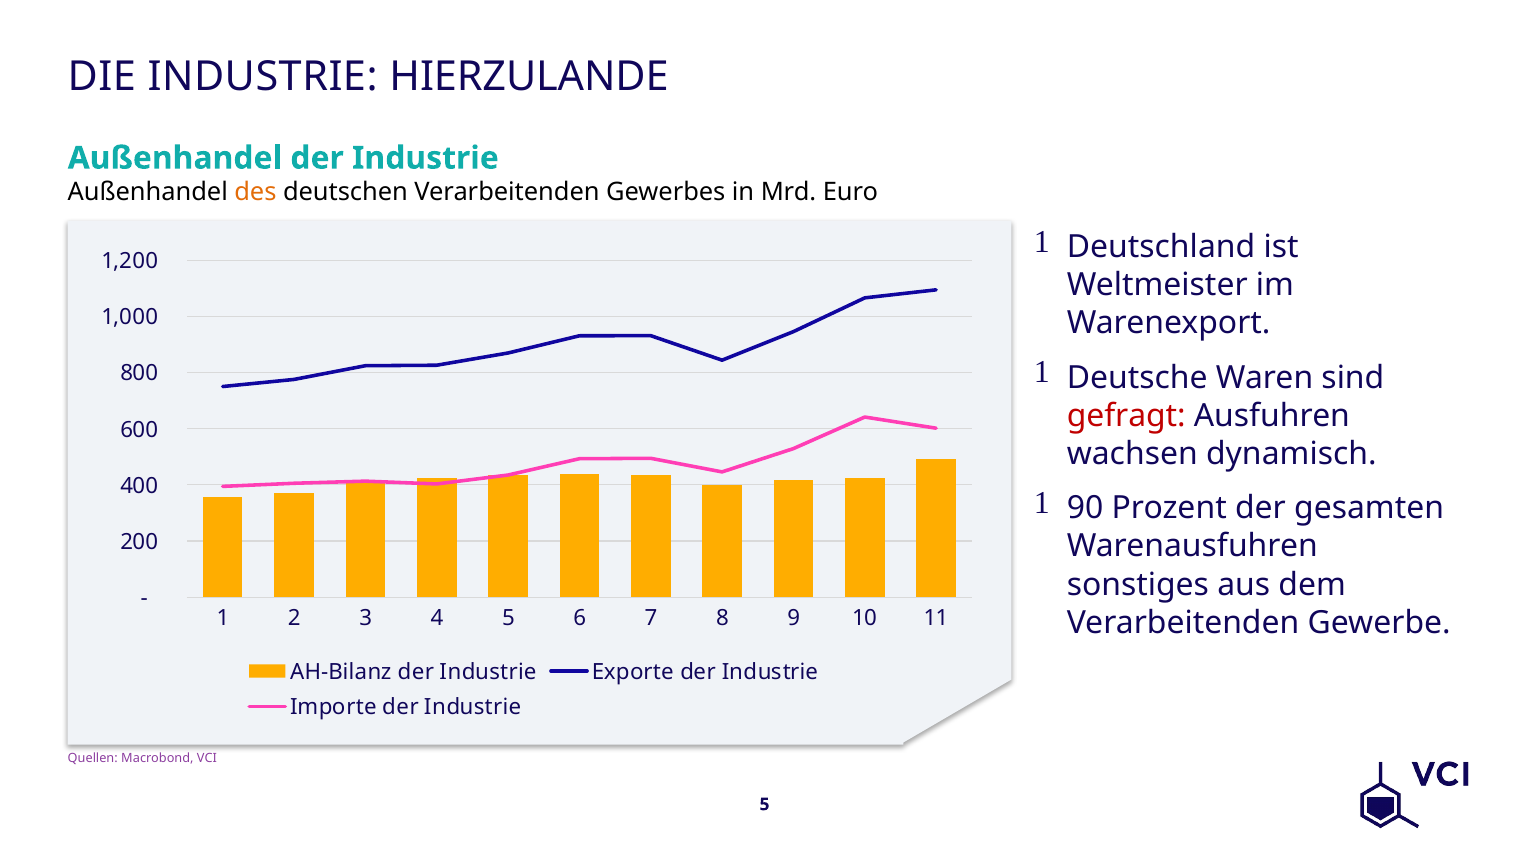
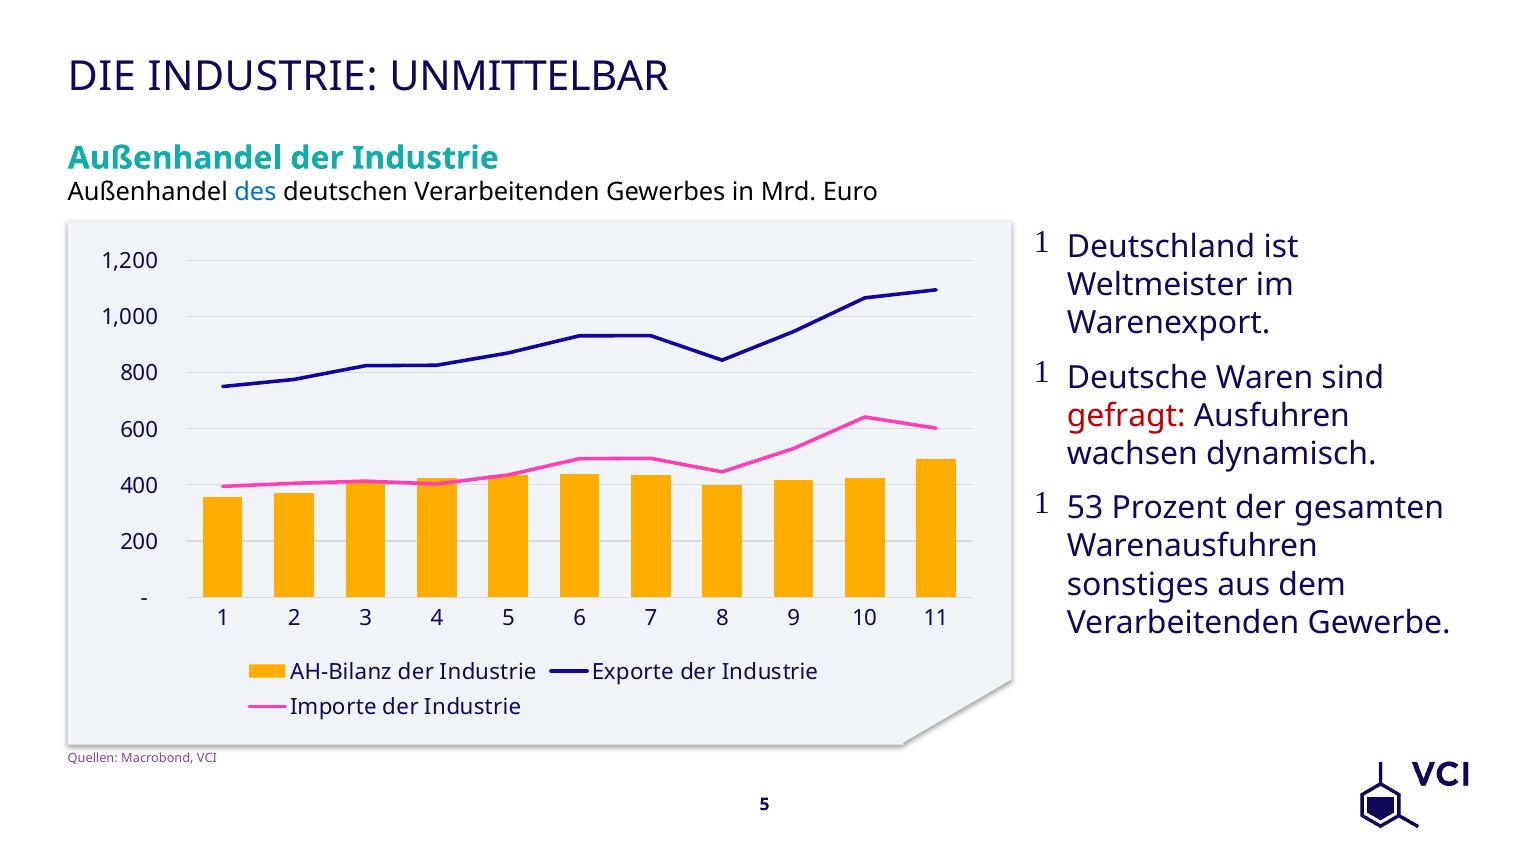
HIERZULANDE: HIERZULANDE -> UNMITTELBAR
des colour: orange -> blue
90: 90 -> 53
